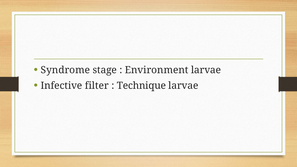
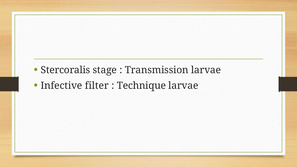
Syndrome: Syndrome -> Stercoralis
Environment: Environment -> Transmission
